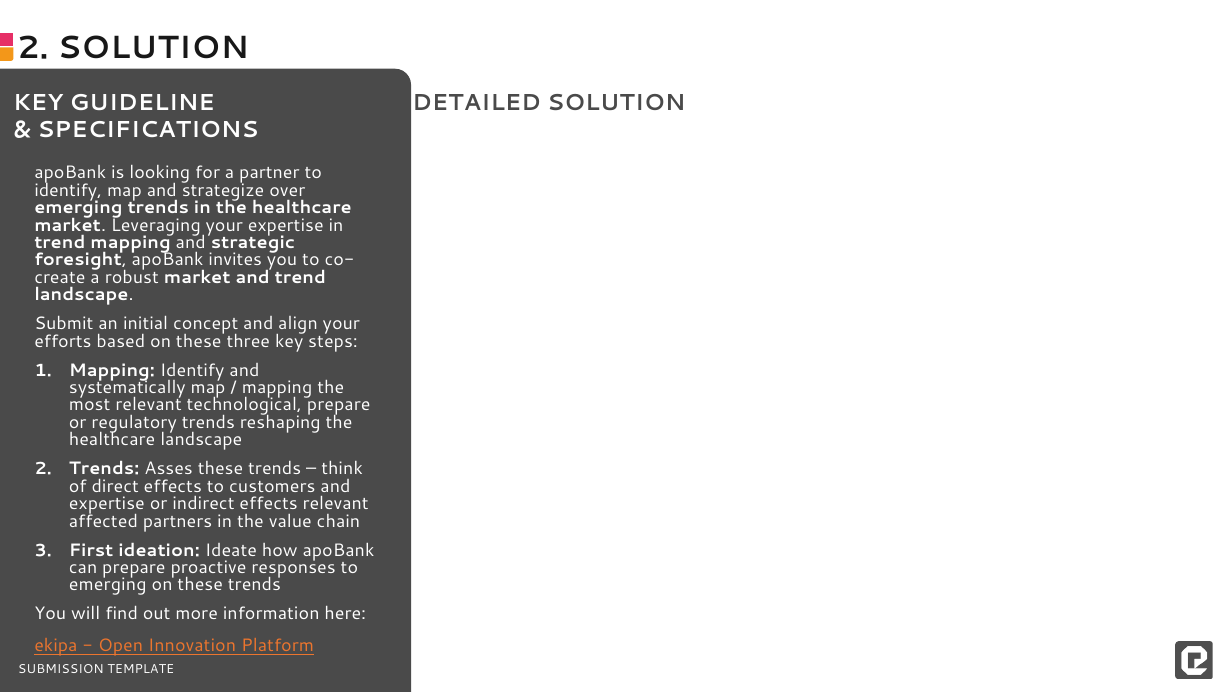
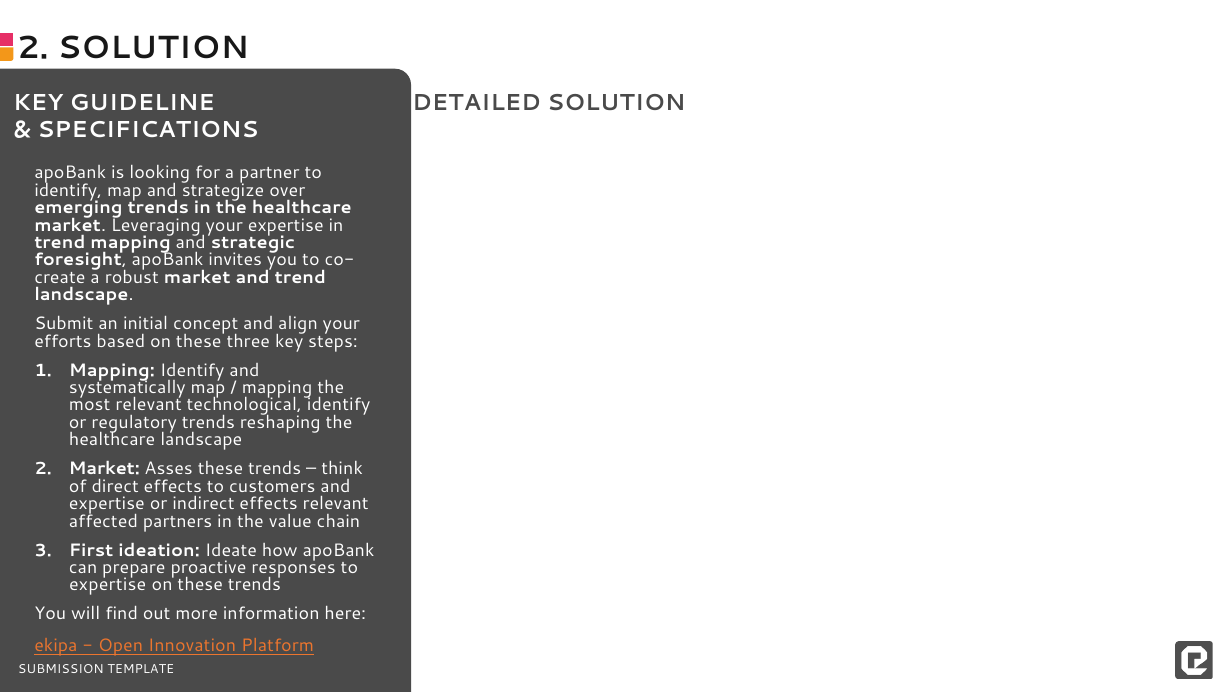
technological prepare: prepare -> identify
Trends at (104, 469): Trends -> Market
emerging at (108, 585): emerging -> expertise
